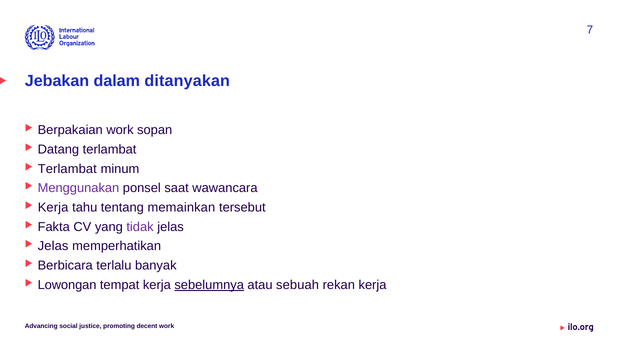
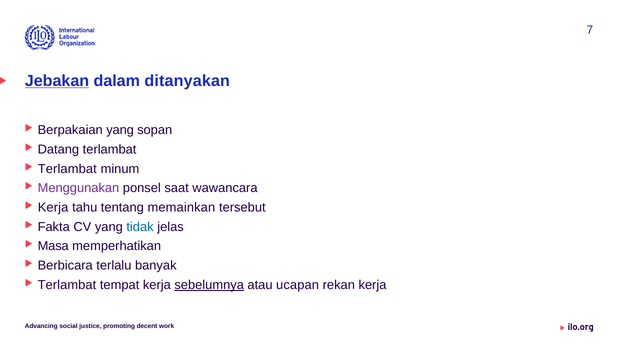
Jebakan underline: none -> present
Berpakaian work: work -> yang
tidak colour: purple -> blue
Jelas at (53, 246): Jelas -> Masa
Lowongan at (67, 285): Lowongan -> Terlambat
sebuah: sebuah -> ucapan
